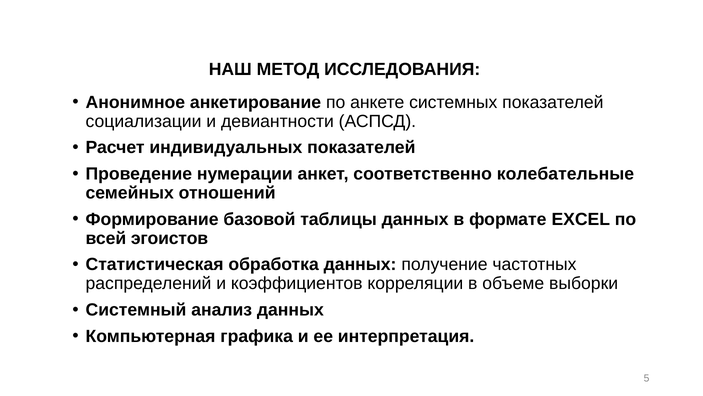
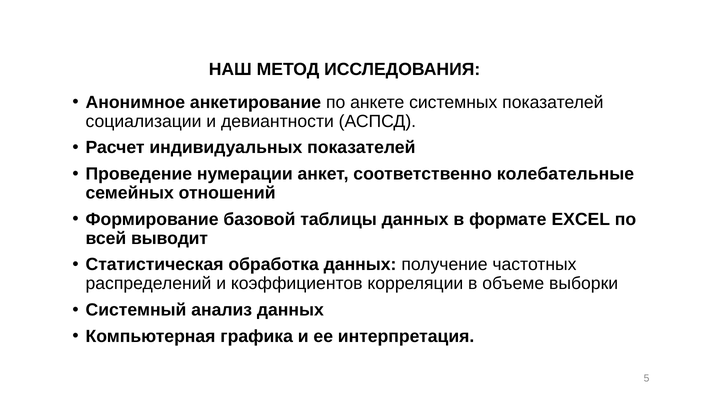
эгоистов: эгоистов -> выводит
